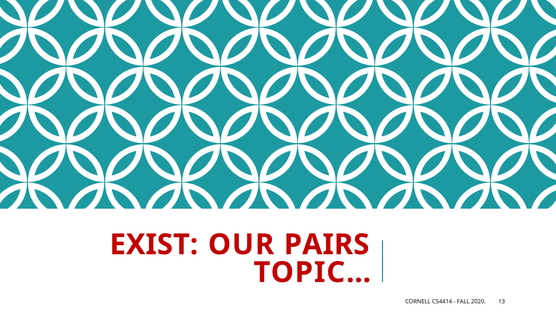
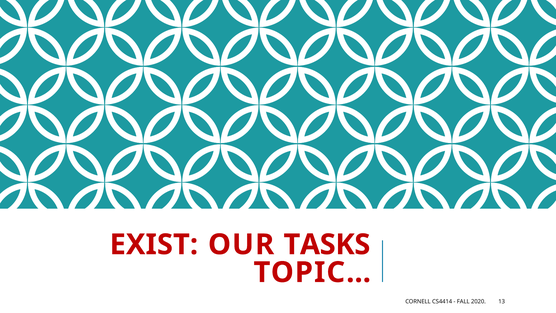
PAIRS: PAIRS -> TASKS
